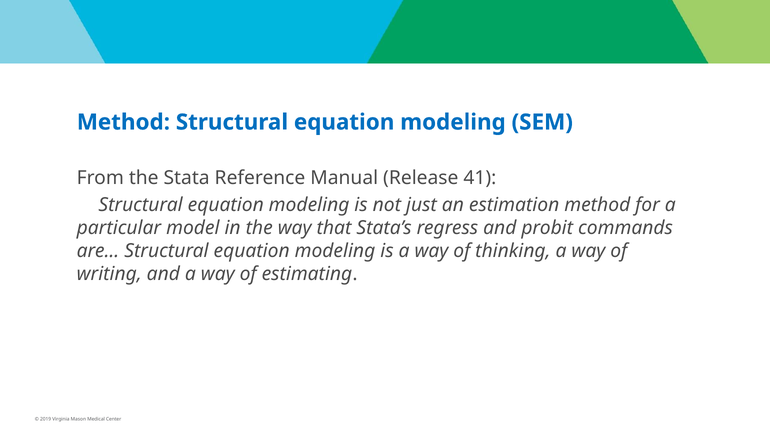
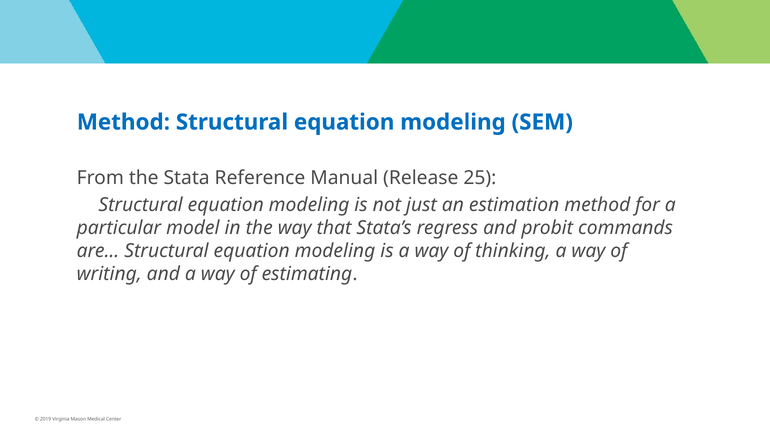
41: 41 -> 25
